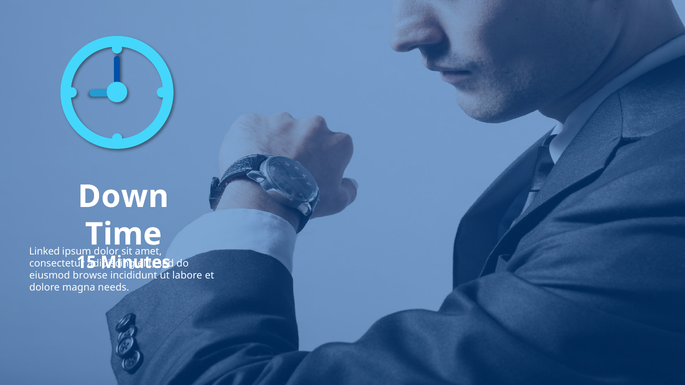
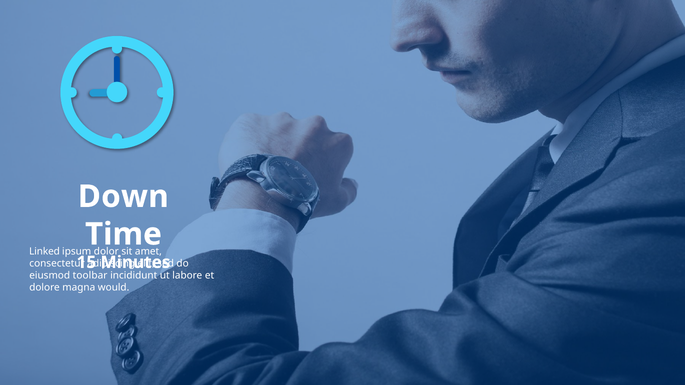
browse: browse -> toolbar
needs: needs -> would
